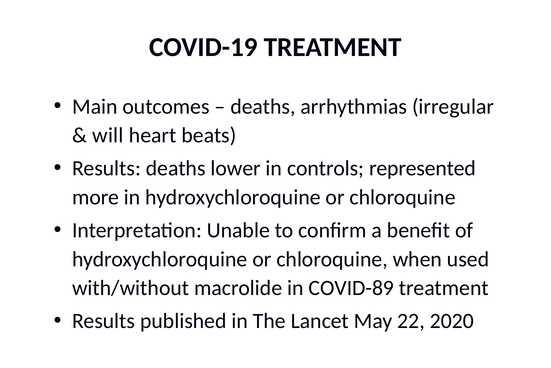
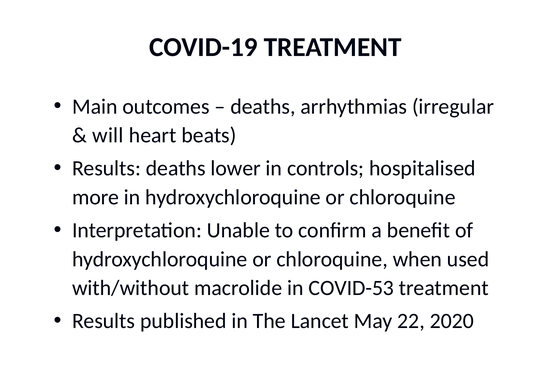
represented: represented -> hospitalised
COVID-89: COVID-89 -> COVID-53
